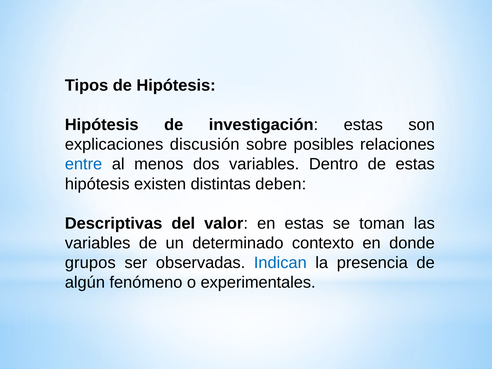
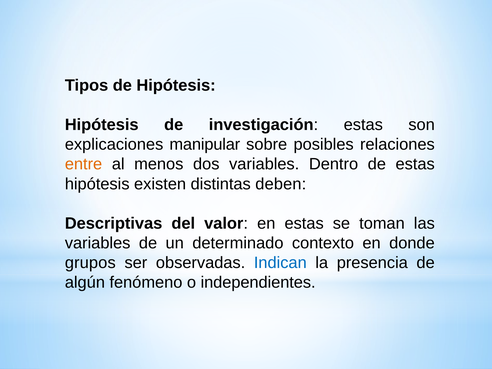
discusión: discusión -> manipular
entre colour: blue -> orange
experimentales: experimentales -> independientes
